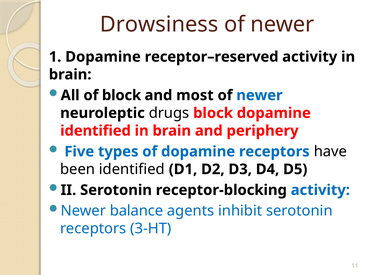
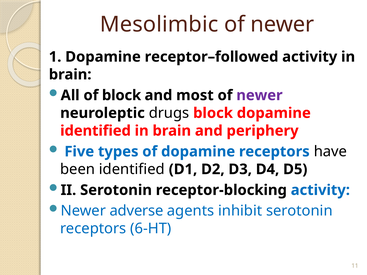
Drowsiness: Drowsiness -> Mesolimbic
receptor–reserved: receptor–reserved -> receptor–followed
newer at (259, 95) colour: blue -> purple
balance: balance -> adverse
3-HT: 3-HT -> 6-HT
